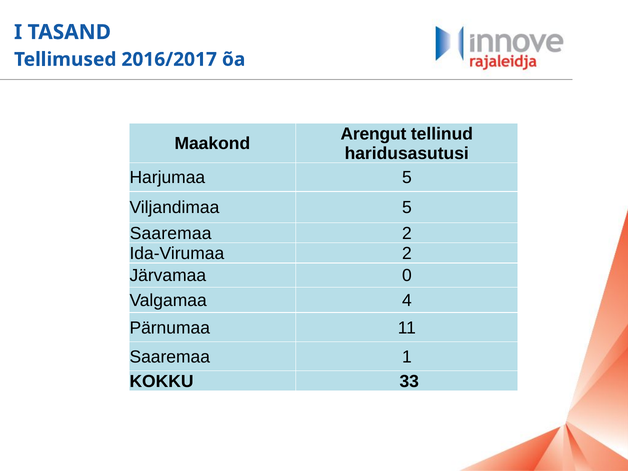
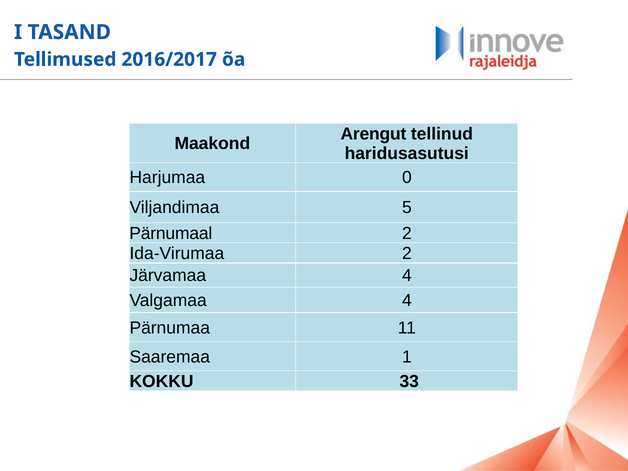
Harjumaa 5: 5 -> 0
Saaremaa at (171, 233): Saaremaa -> Pärnumaal
Järvamaa 0: 0 -> 4
